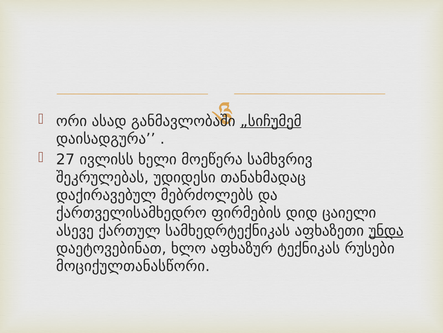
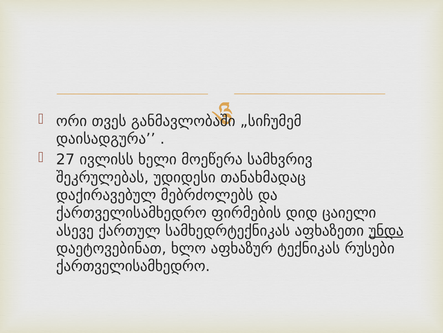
ასად: ასად -> თვეს
„სიჩუმემ underline: present -> none
მოციქულთანასწორი at (133, 266): მოციქულთანასწორი -> ქართველისამხედრო
